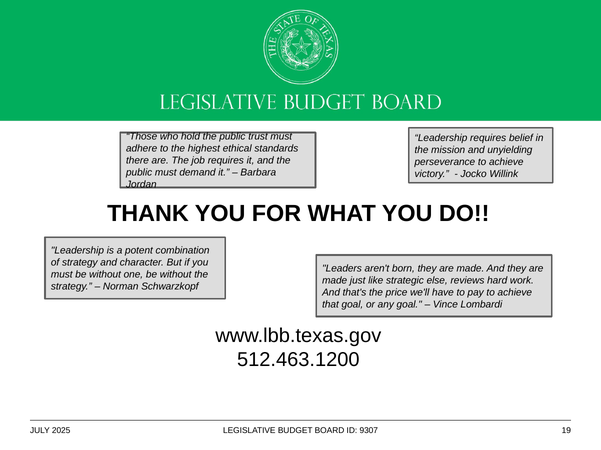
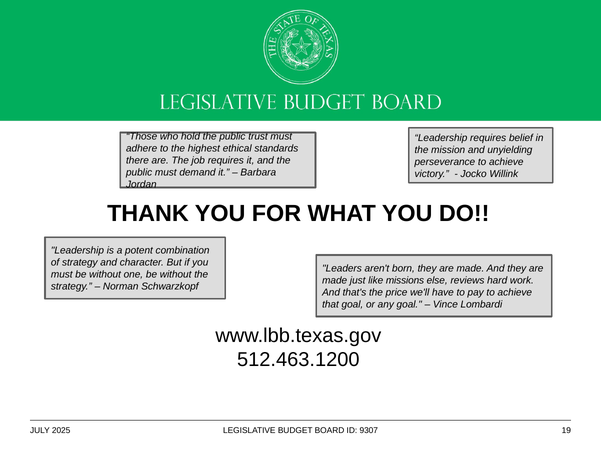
strategic: strategic -> missions
